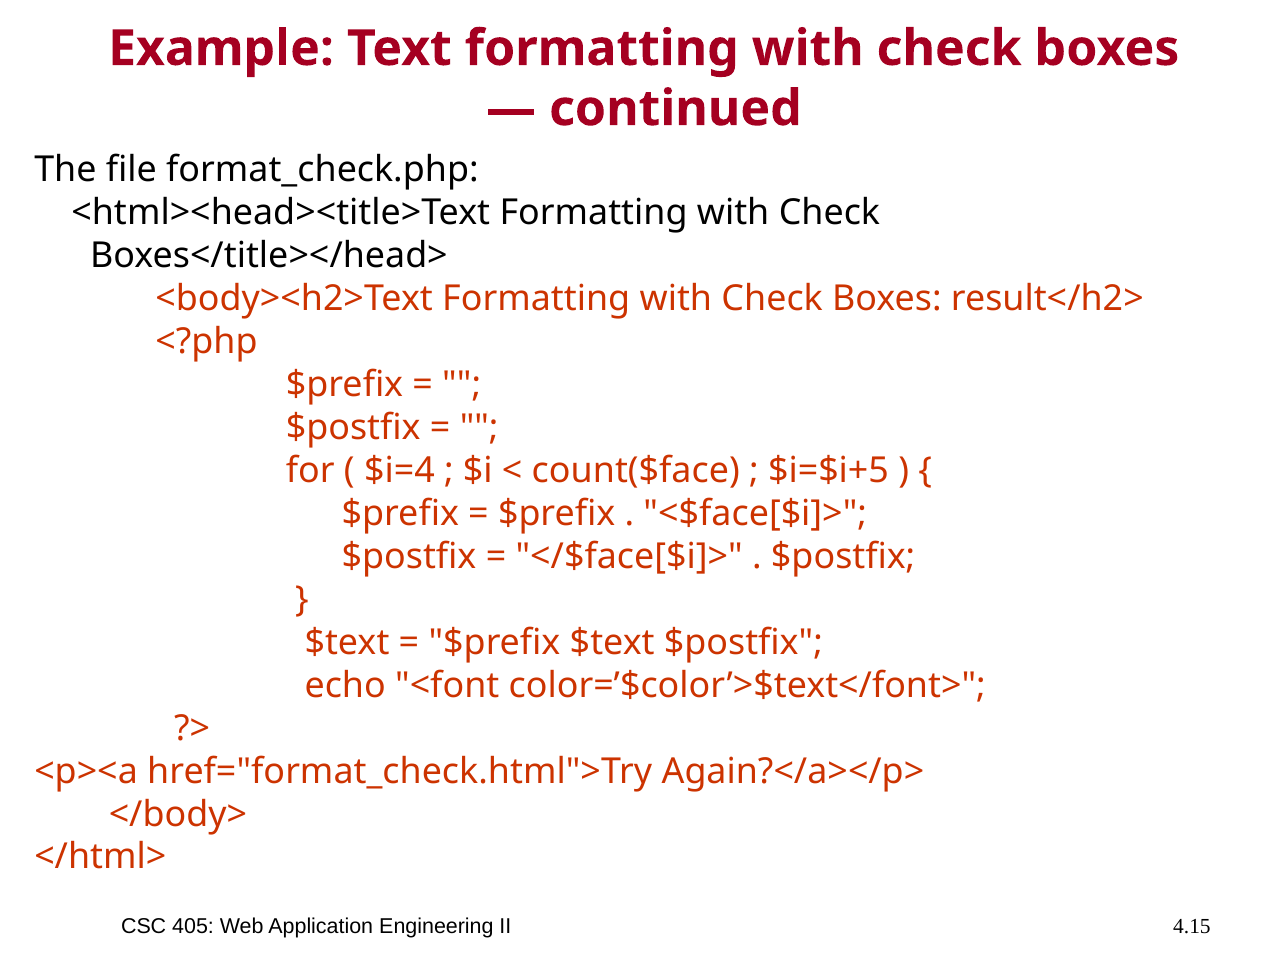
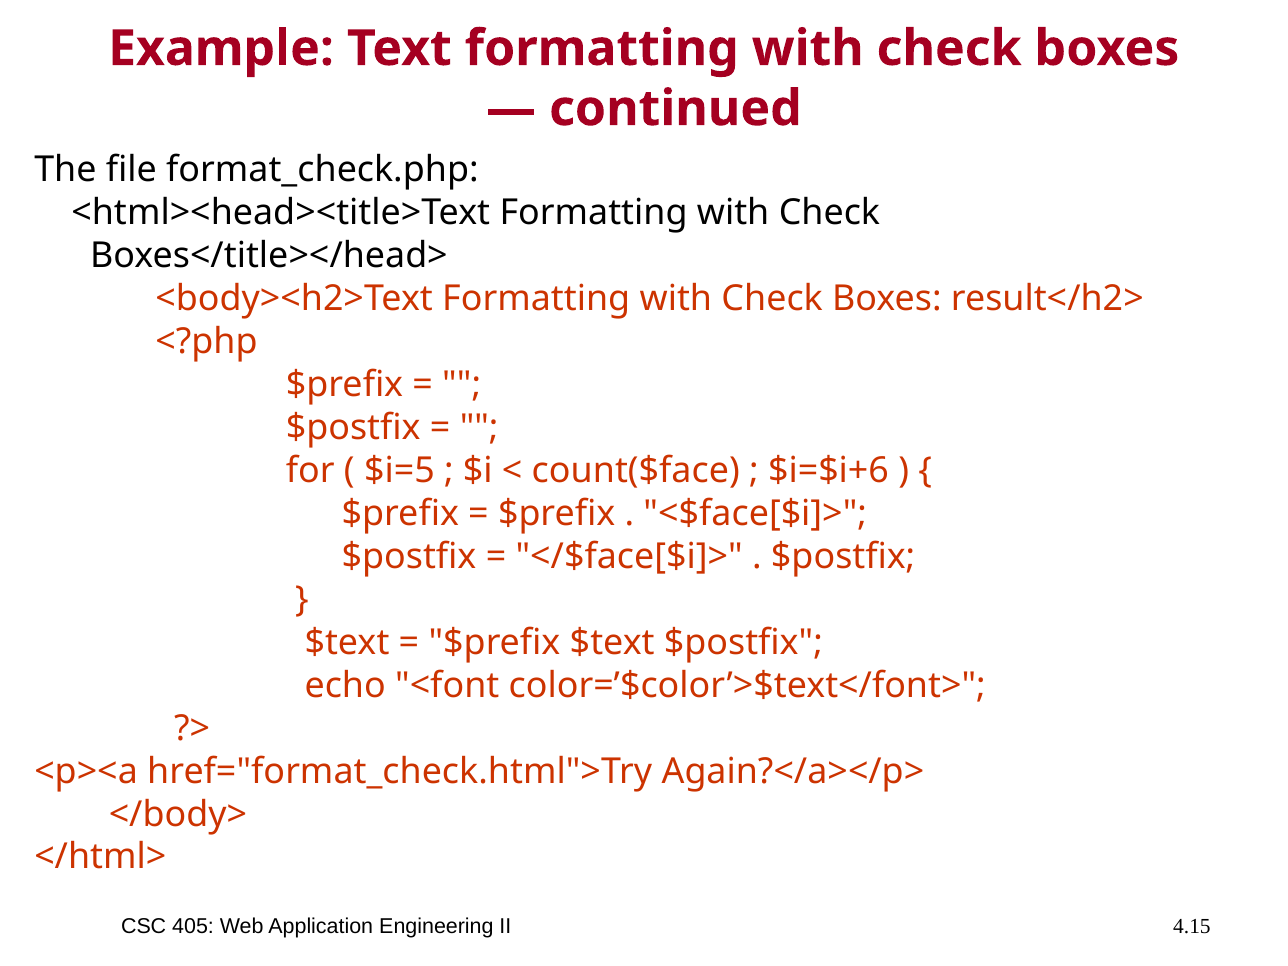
$i=4: $i=4 -> $i=5
$i=$i+5: $i=$i+5 -> $i=$i+6
